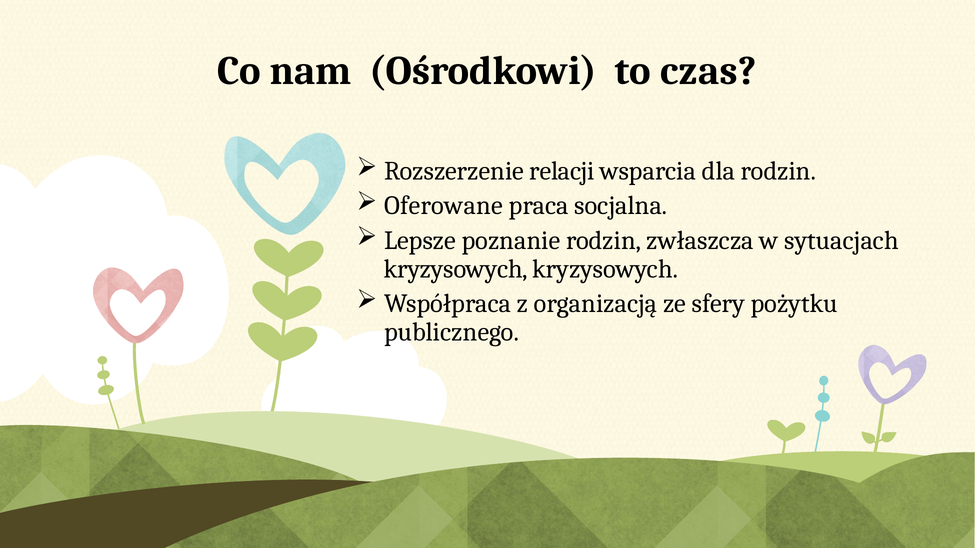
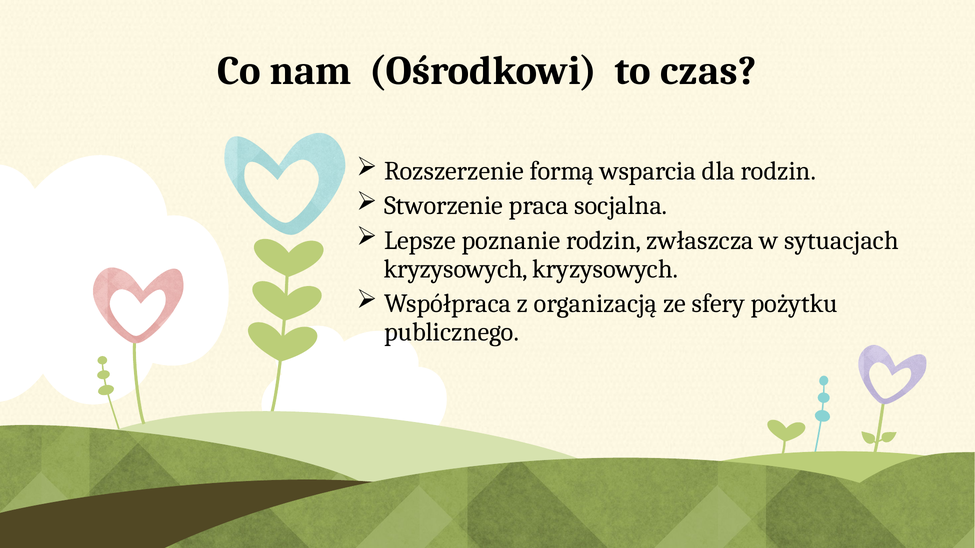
relacji: relacji -> formą
Oferowane: Oferowane -> Stworzenie
